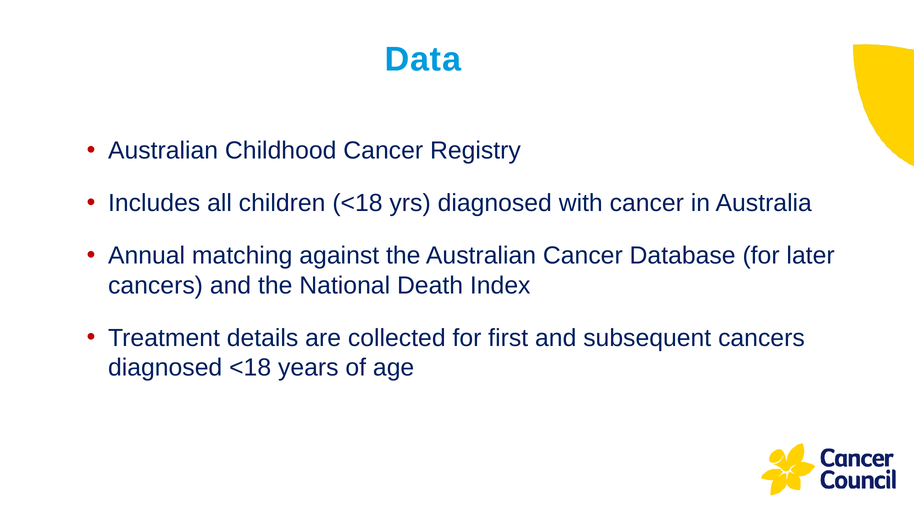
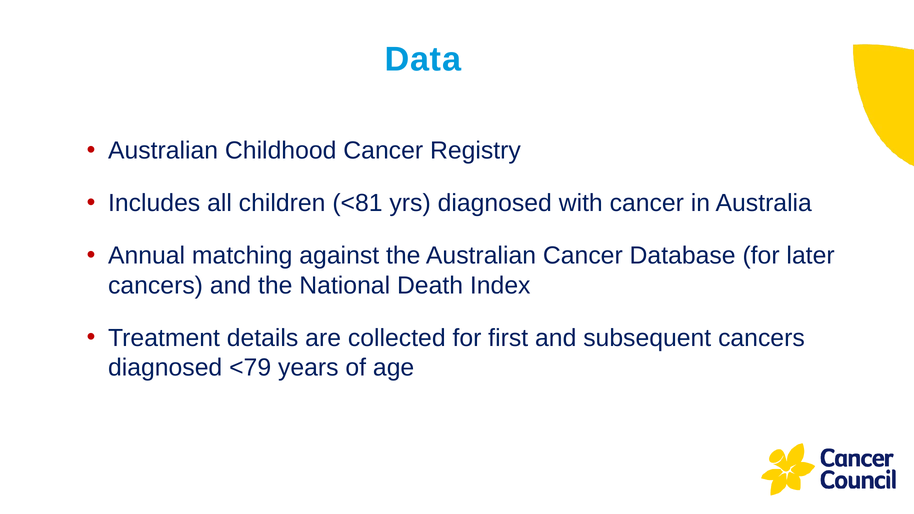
children <18: <18 -> <81
diagnosed <18: <18 -> <79
